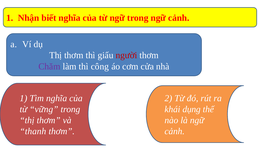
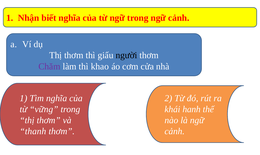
người colour: red -> black
công: công -> khao
dụng: dụng -> hanh
